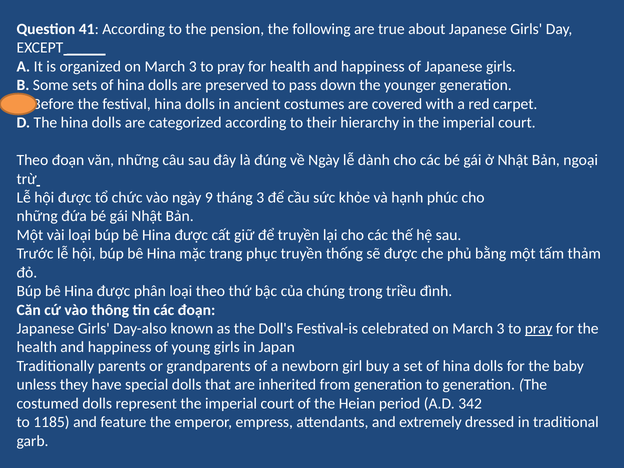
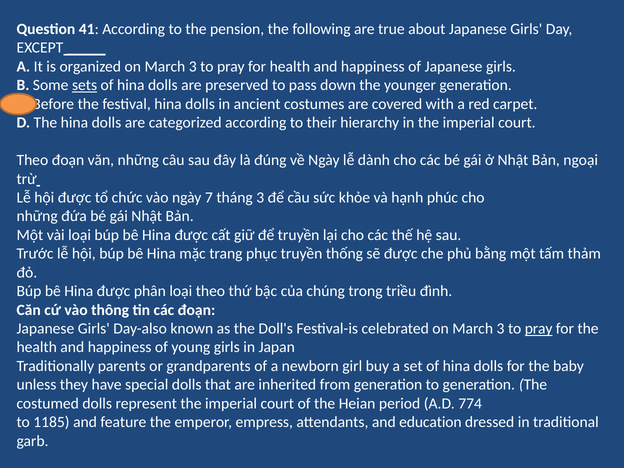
sets underline: none -> present
9: 9 -> 7
342: 342 -> 774
extremely: extremely -> education
